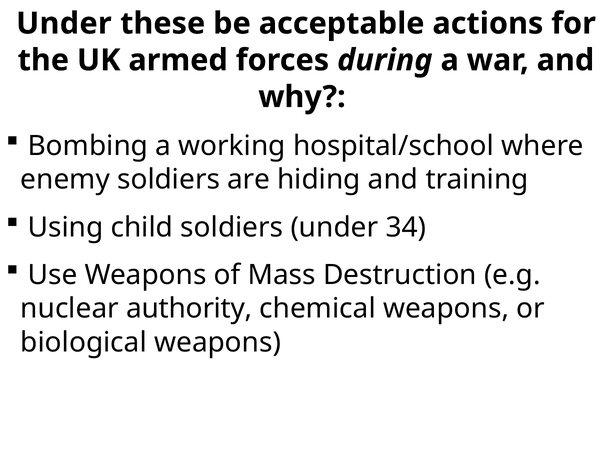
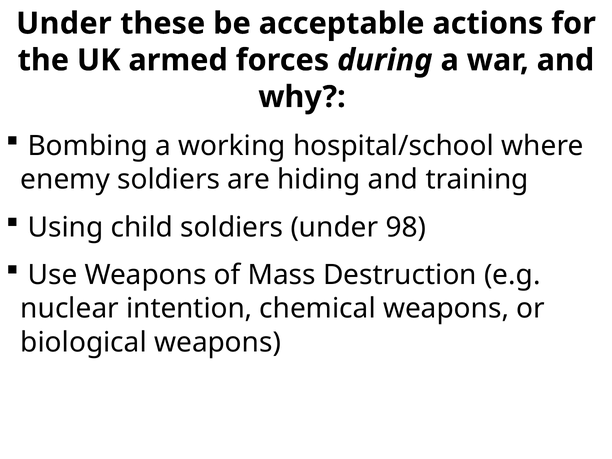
34: 34 -> 98
authority: authority -> intention
